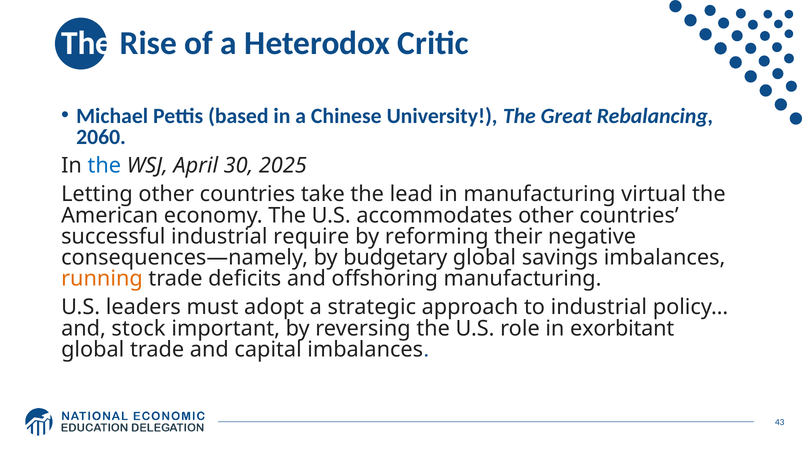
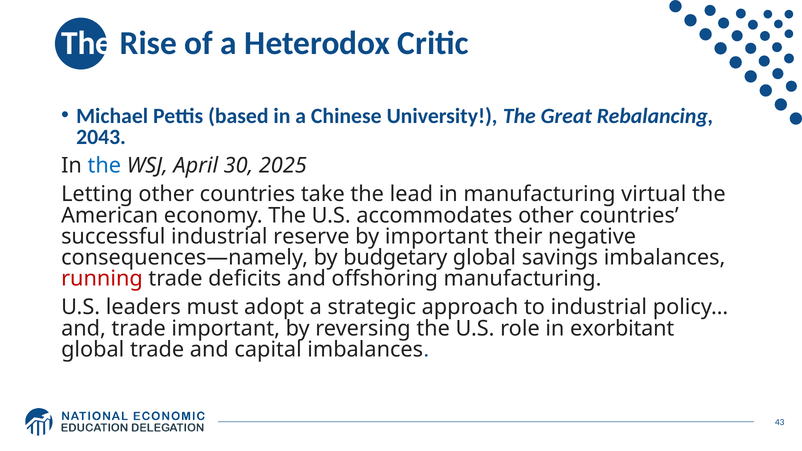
2060: 2060 -> 2043
require: require -> reserve
by reforming: reforming -> important
running colour: orange -> red
and stock: stock -> trade
